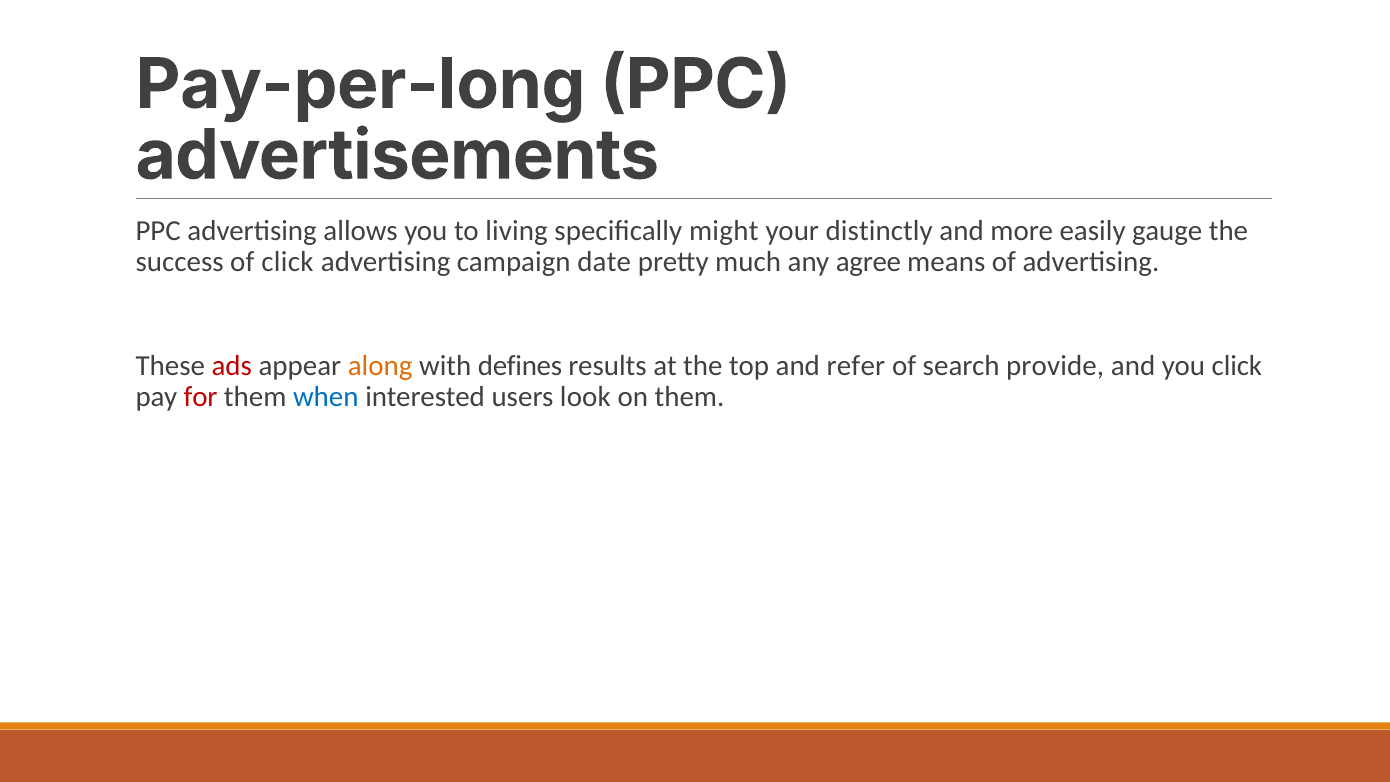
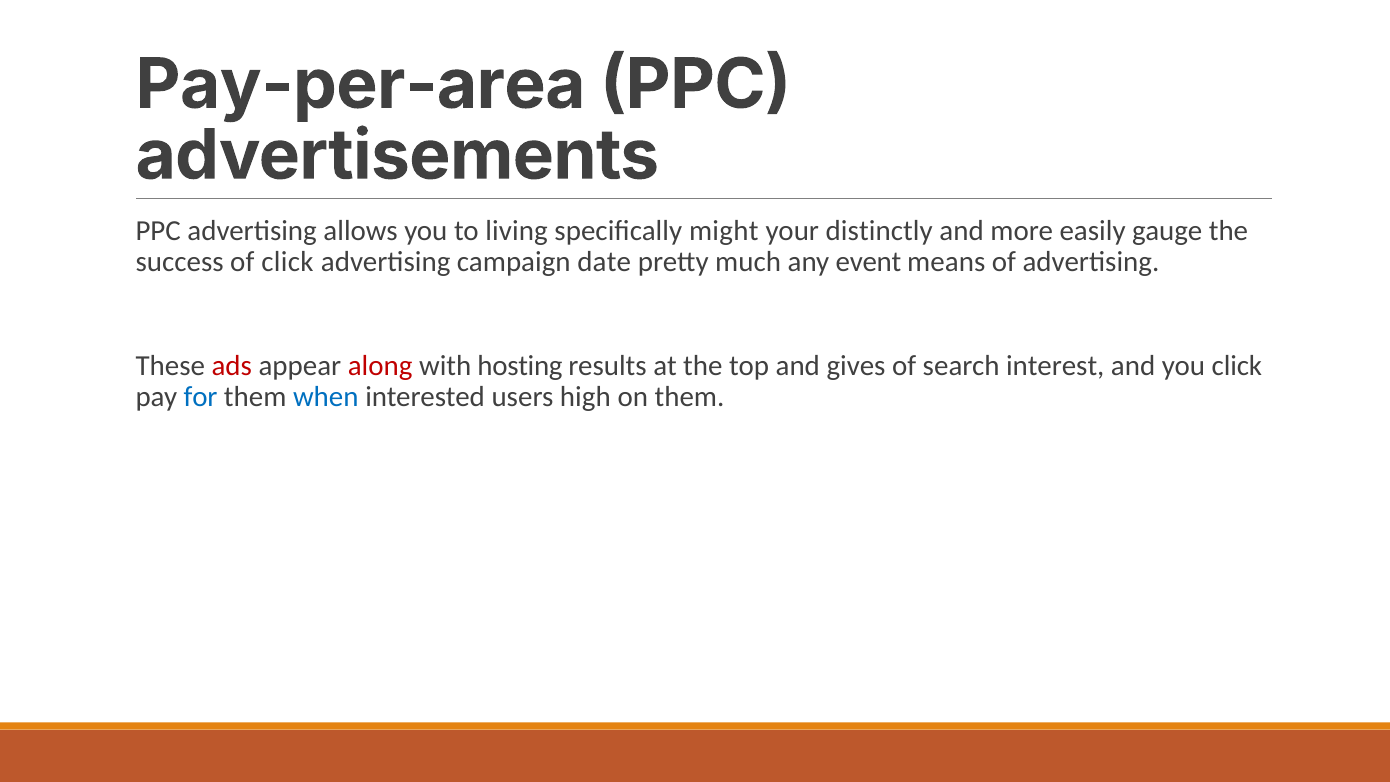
Pay-per-long: Pay-per-long -> Pay-per-area
agree: agree -> event
along colour: orange -> red
defines: defines -> hosting
refer: refer -> gives
provide: provide -> interest
for colour: red -> blue
look: look -> high
